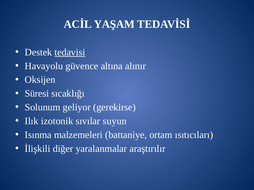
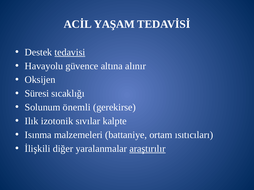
geliyor: geliyor -> önemli
suyun: suyun -> kalpte
araştırılır underline: none -> present
